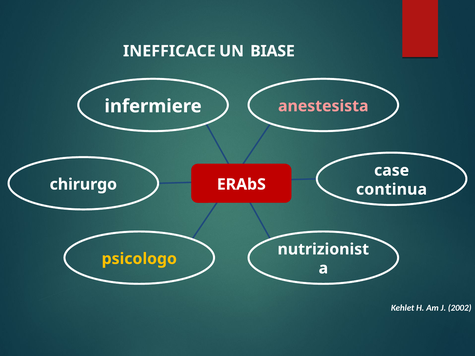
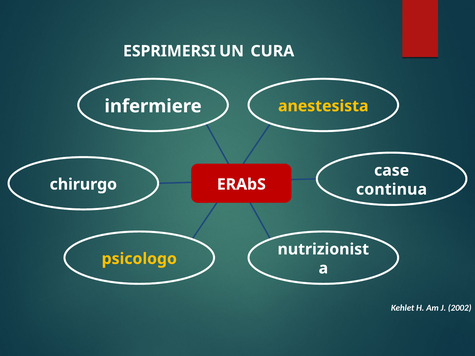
INEFFICACE: INEFFICACE -> ESPRIMERSI
BIASE: BIASE -> CURA
anestesista colour: pink -> yellow
